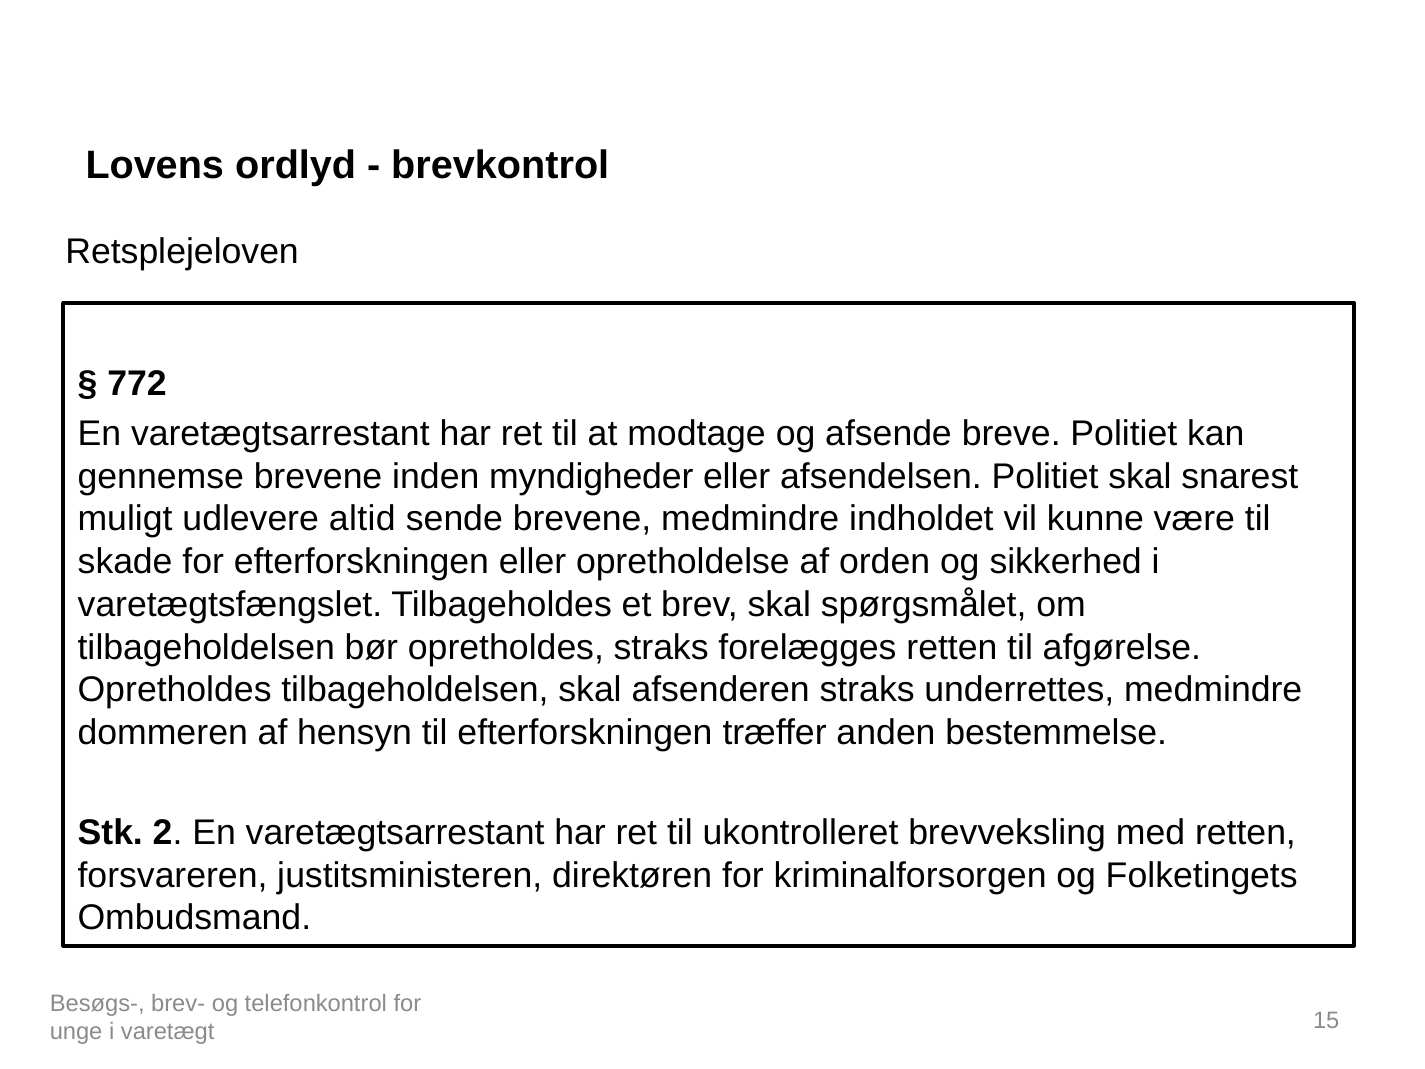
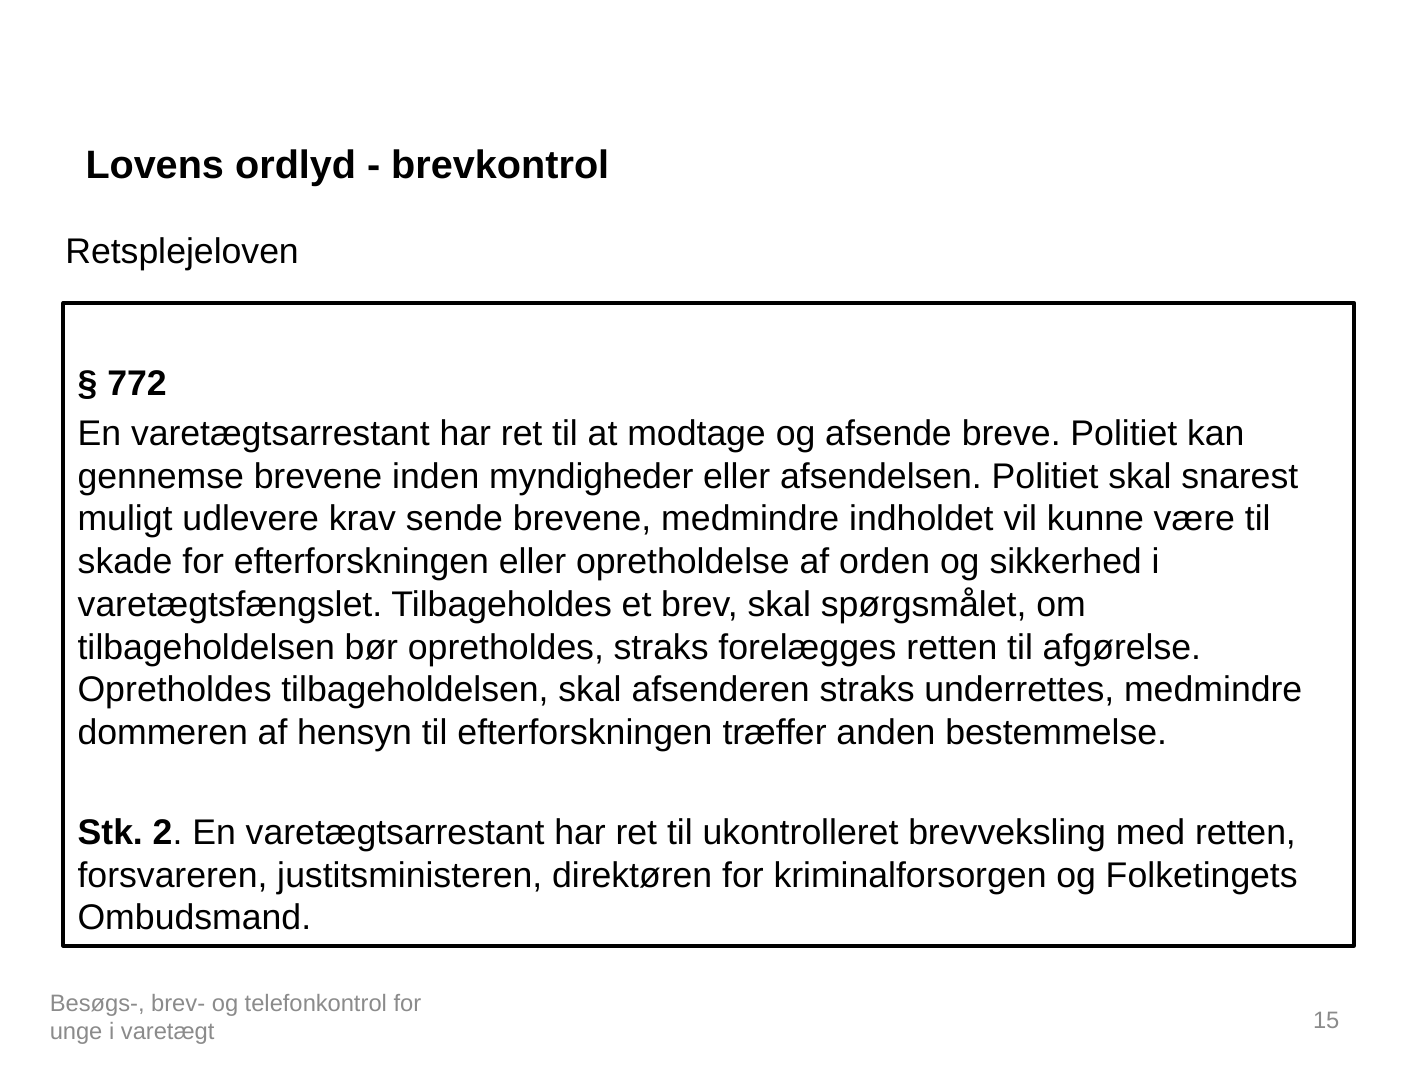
altid: altid -> krav
